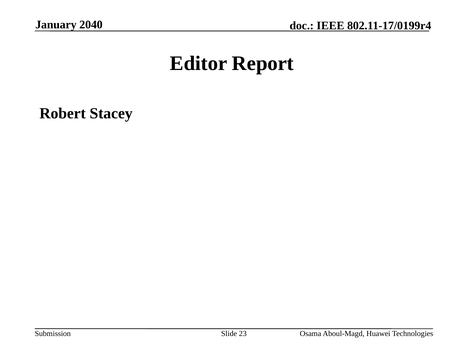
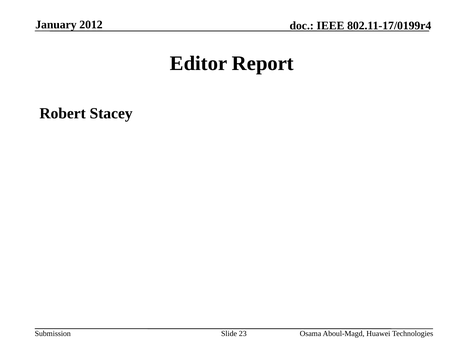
2040: 2040 -> 2012
